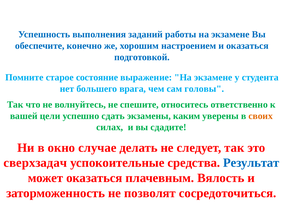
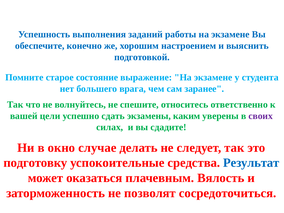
и оказаться: оказаться -> выяснить
головы: головы -> заранее
своих colour: orange -> purple
сверхзадач: сверхзадач -> подготовку
